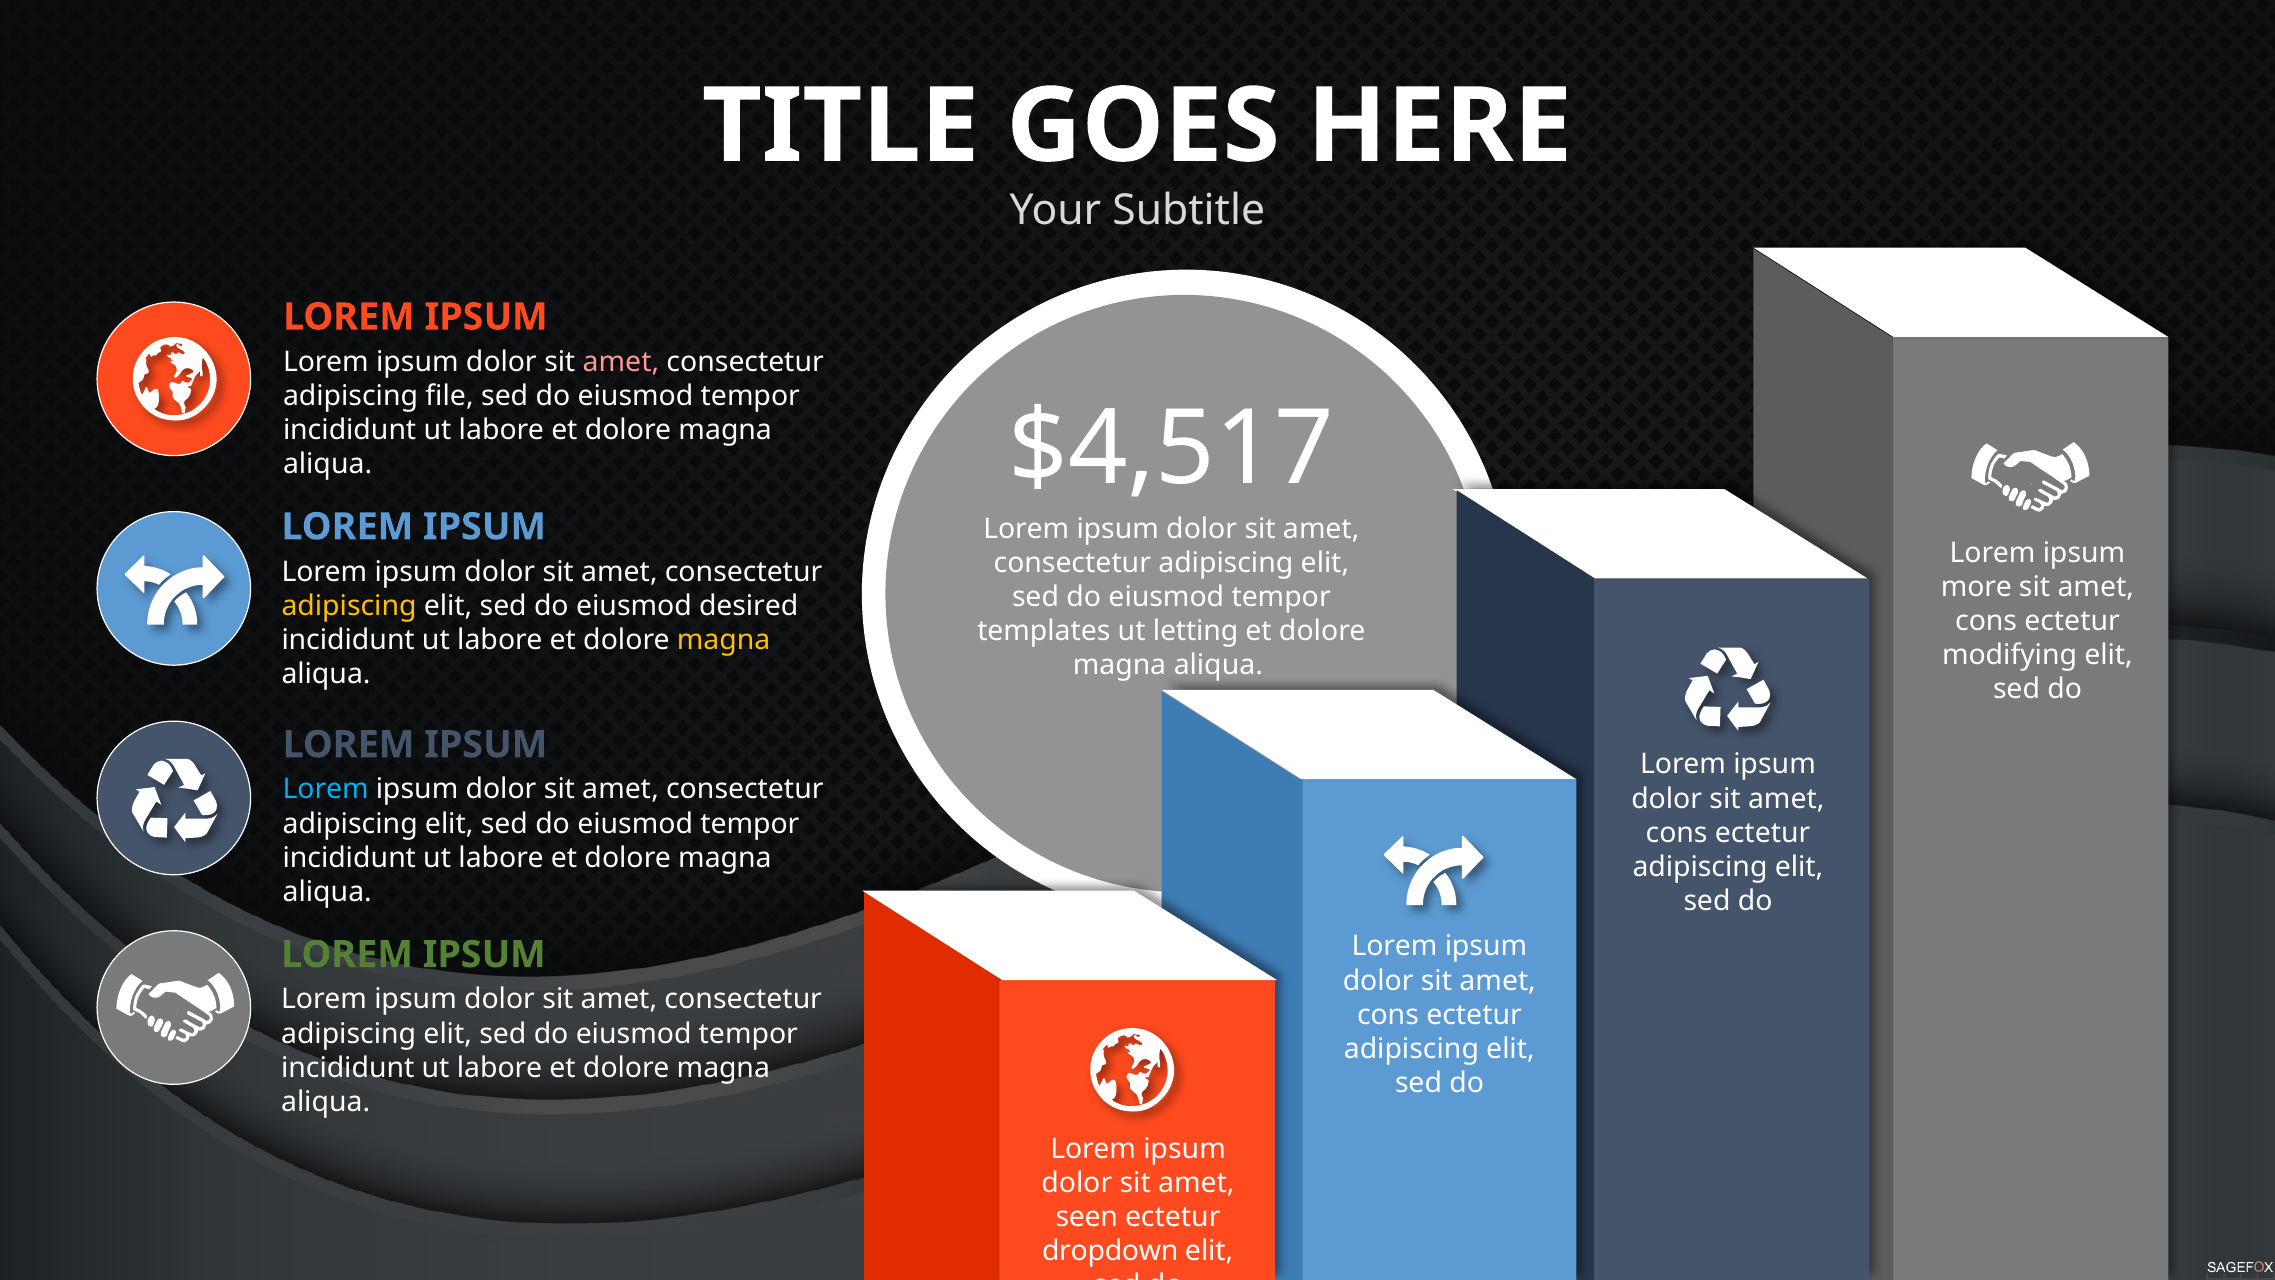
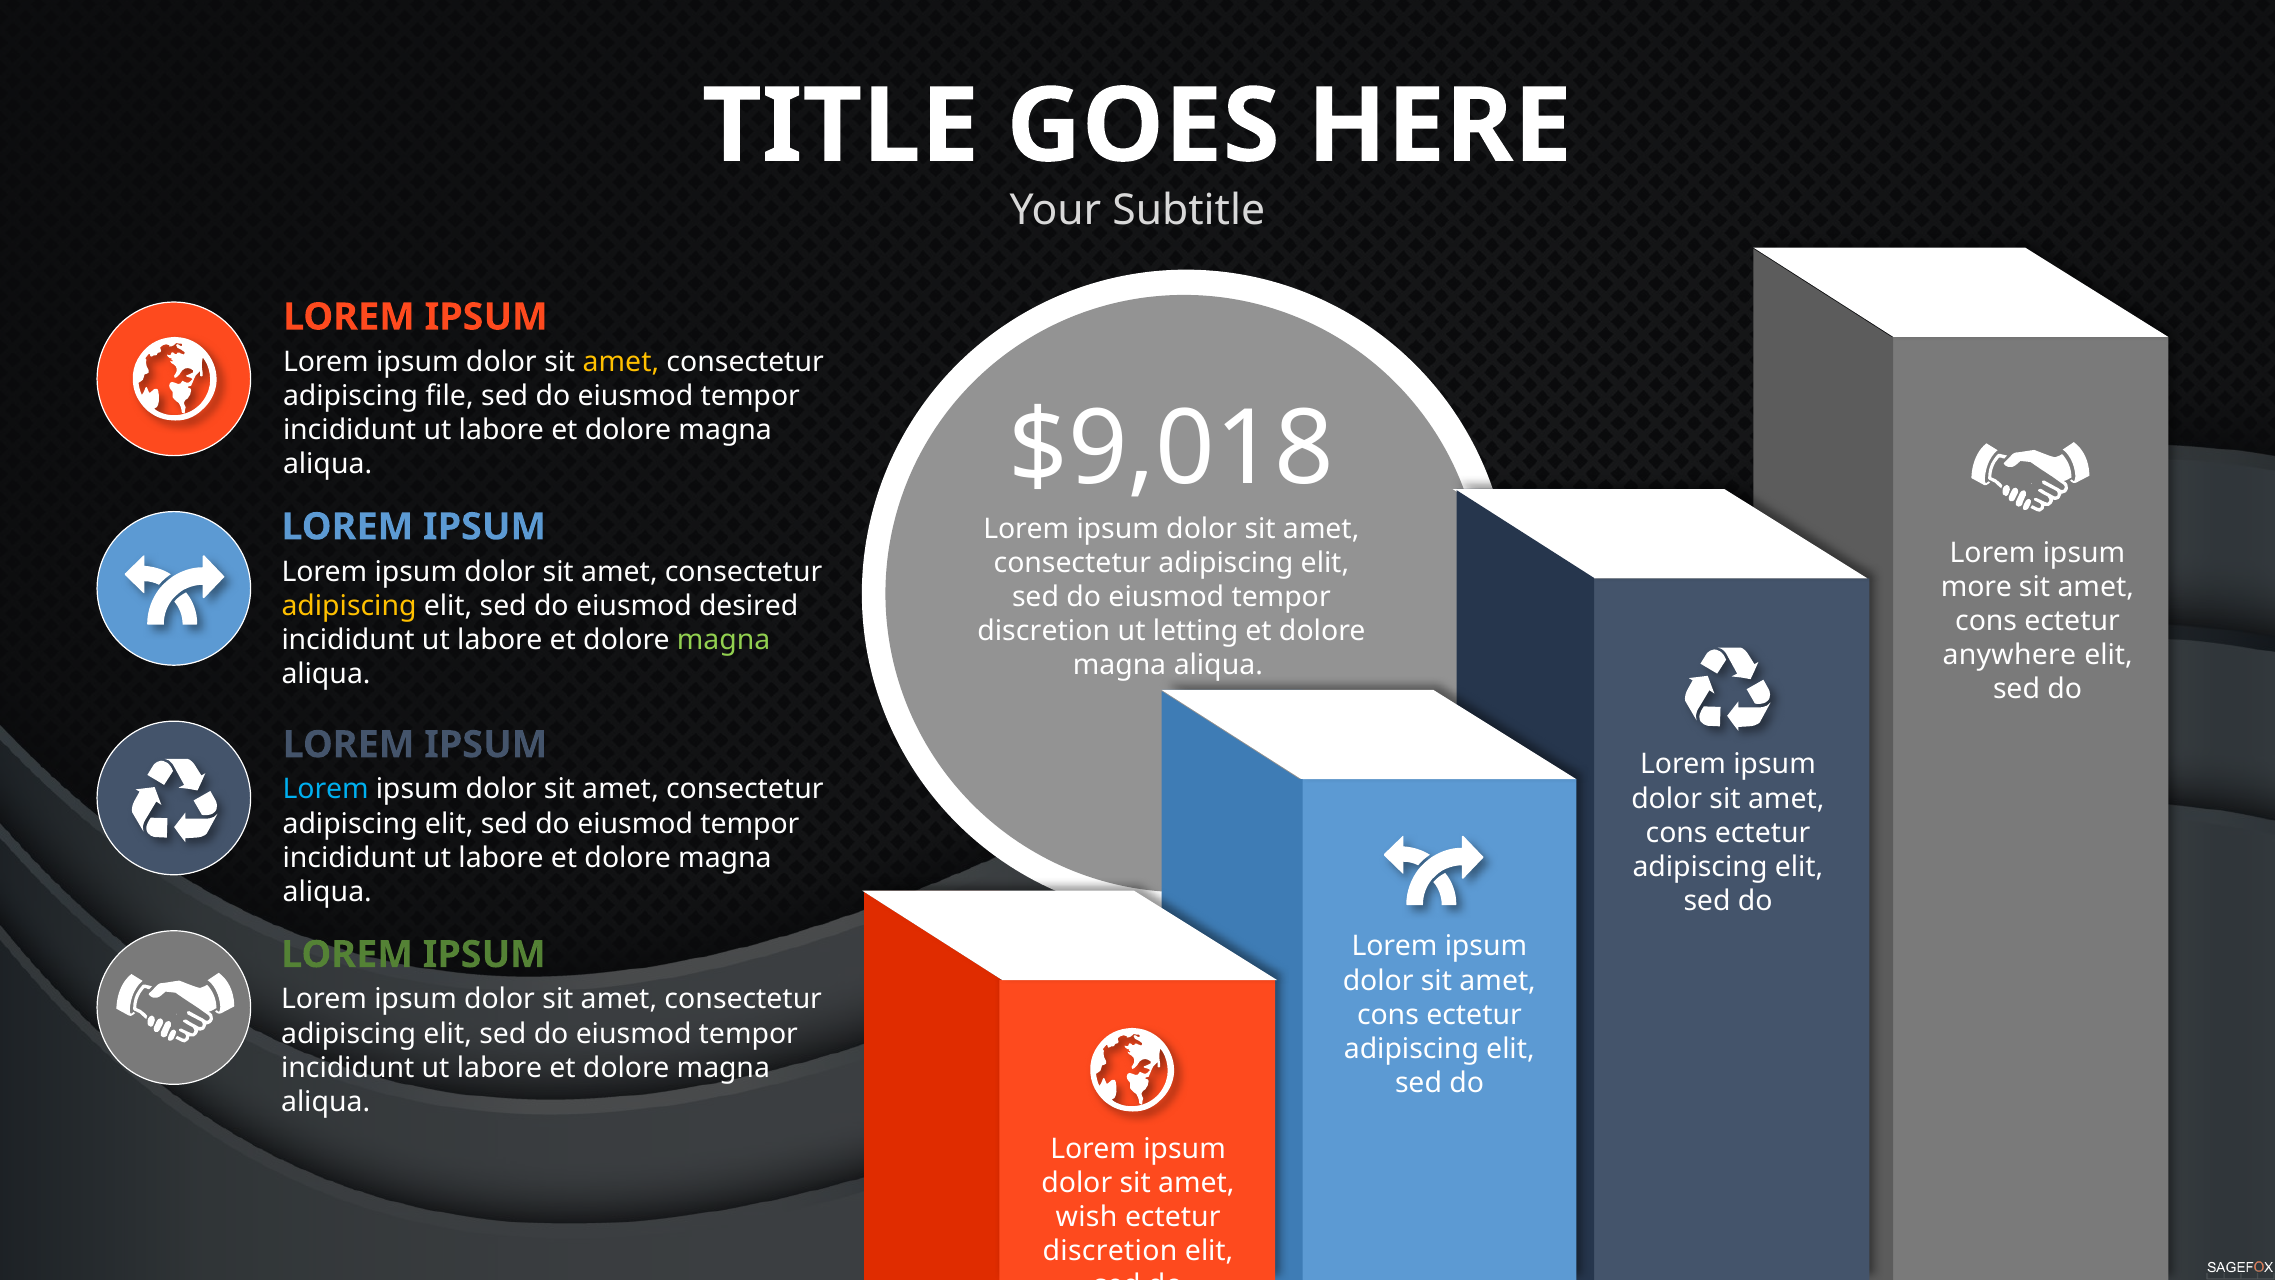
amet at (621, 362) colour: pink -> yellow
$4,517: $4,517 -> $9,018
templates at (1044, 631): templates -> discretion
magna at (724, 640) colour: yellow -> light green
modifying: modifying -> anywhere
seen: seen -> wish
dropdown at (1110, 1251): dropdown -> discretion
